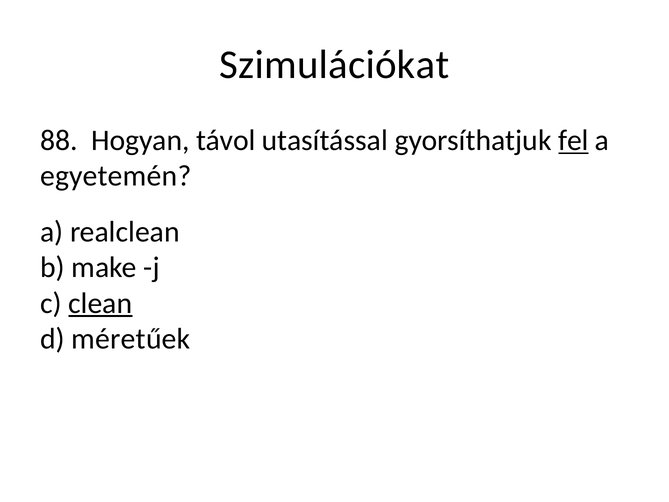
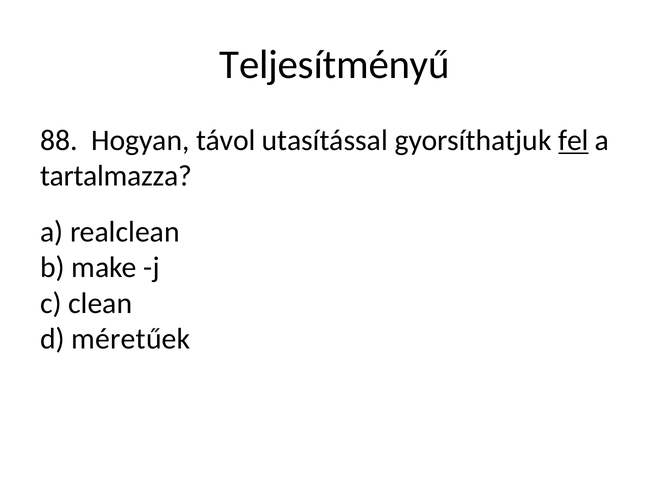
Szimulációkat: Szimulációkat -> Teljesítményű
egyetemén: egyetemén -> tartalmazza
clean underline: present -> none
